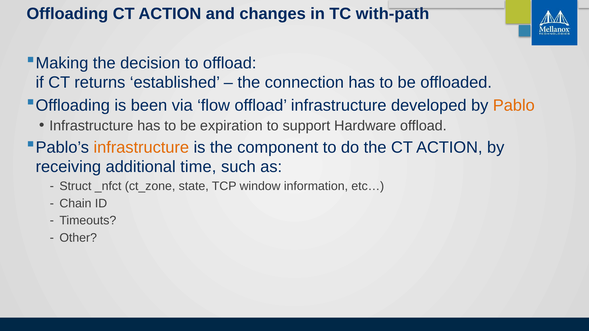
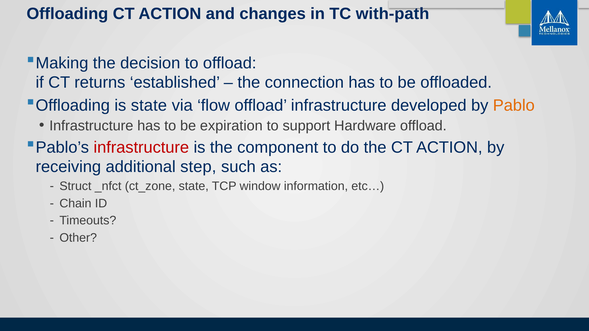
is been: been -> state
infrastructure at (141, 147) colour: orange -> red
time: time -> step
